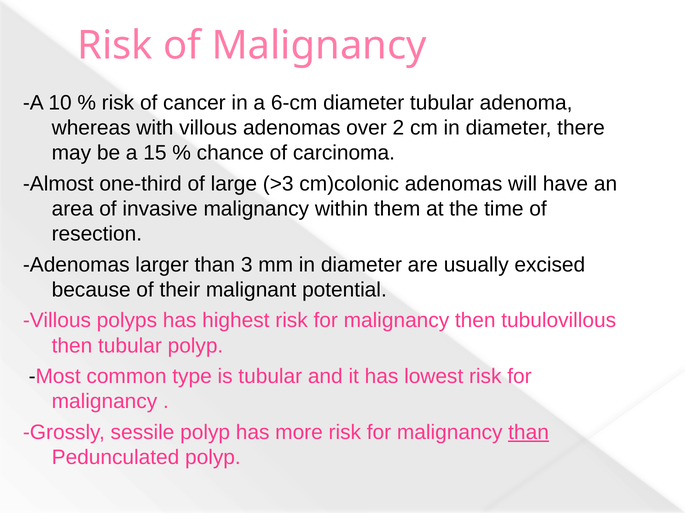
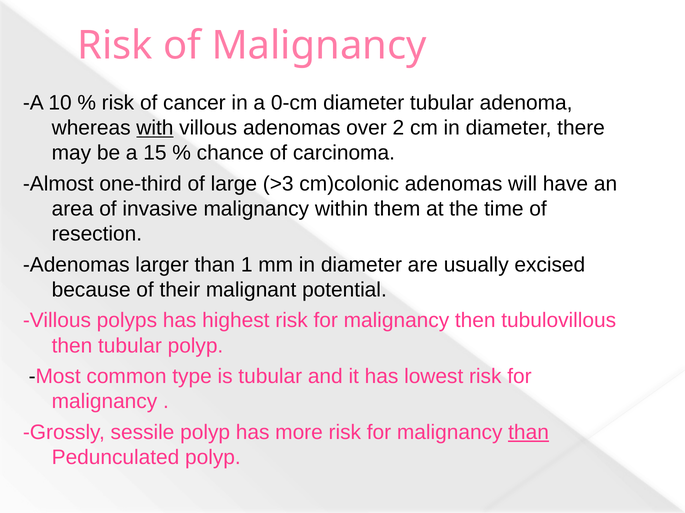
6-cm: 6-cm -> 0-cm
with underline: none -> present
3: 3 -> 1
